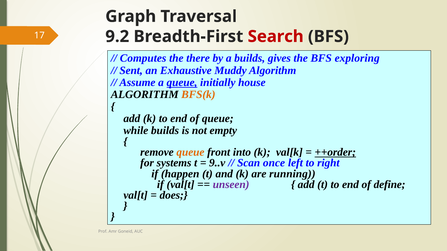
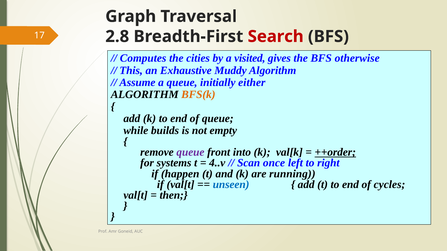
9.2: 9.2 -> 2.8
there: there -> cities
a builds: builds -> visited
exploring: exploring -> otherwise
Sent: Sent -> This
queue at (182, 83) underline: present -> none
house: house -> either
queue at (190, 152) colour: orange -> purple
9..v: 9..v -> 4..v
unseen colour: purple -> blue
define: define -> cycles
does: does -> then
